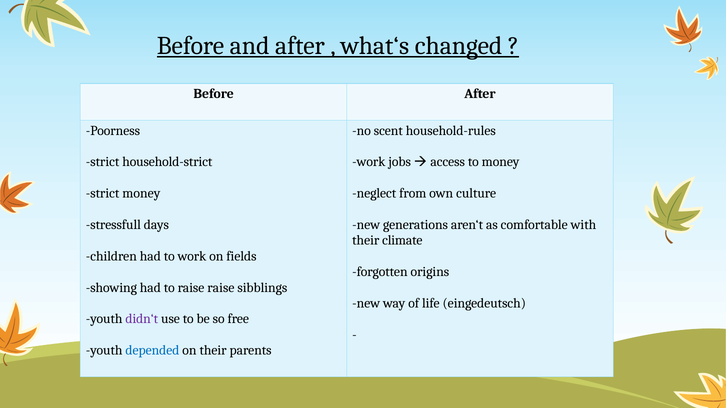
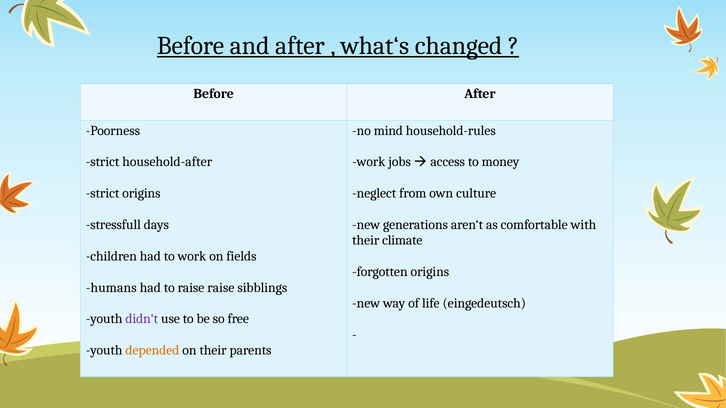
scent: scent -> mind
household-strict: household-strict -> household-after
strict money: money -> origins
showing: showing -> humans
depended colour: blue -> orange
